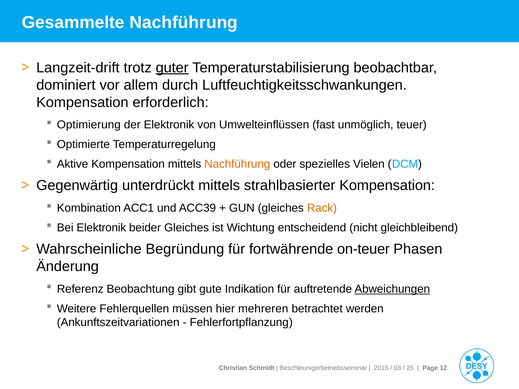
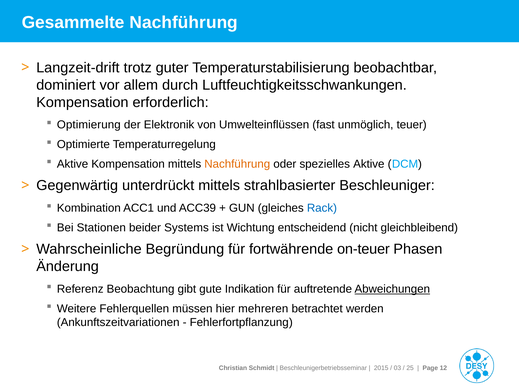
guter underline: present -> none
spezielles Vielen: Vielen -> Aktive
strahlbasierter Kompensation: Kompensation -> Beschleuniger
Rack colour: orange -> blue
Bei Elektronik: Elektronik -> Stationen
beider Gleiches: Gleiches -> Systems
